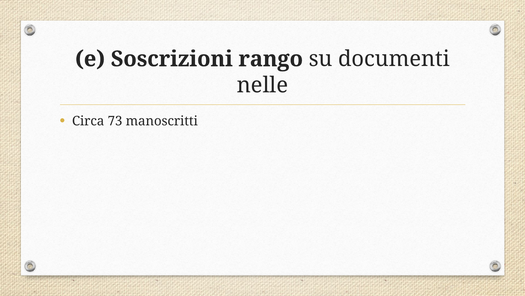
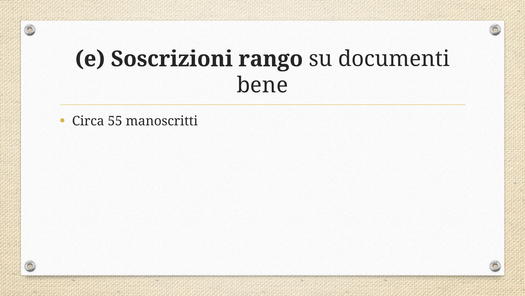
nelle: nelle -> bene
73: 73 -> 55
